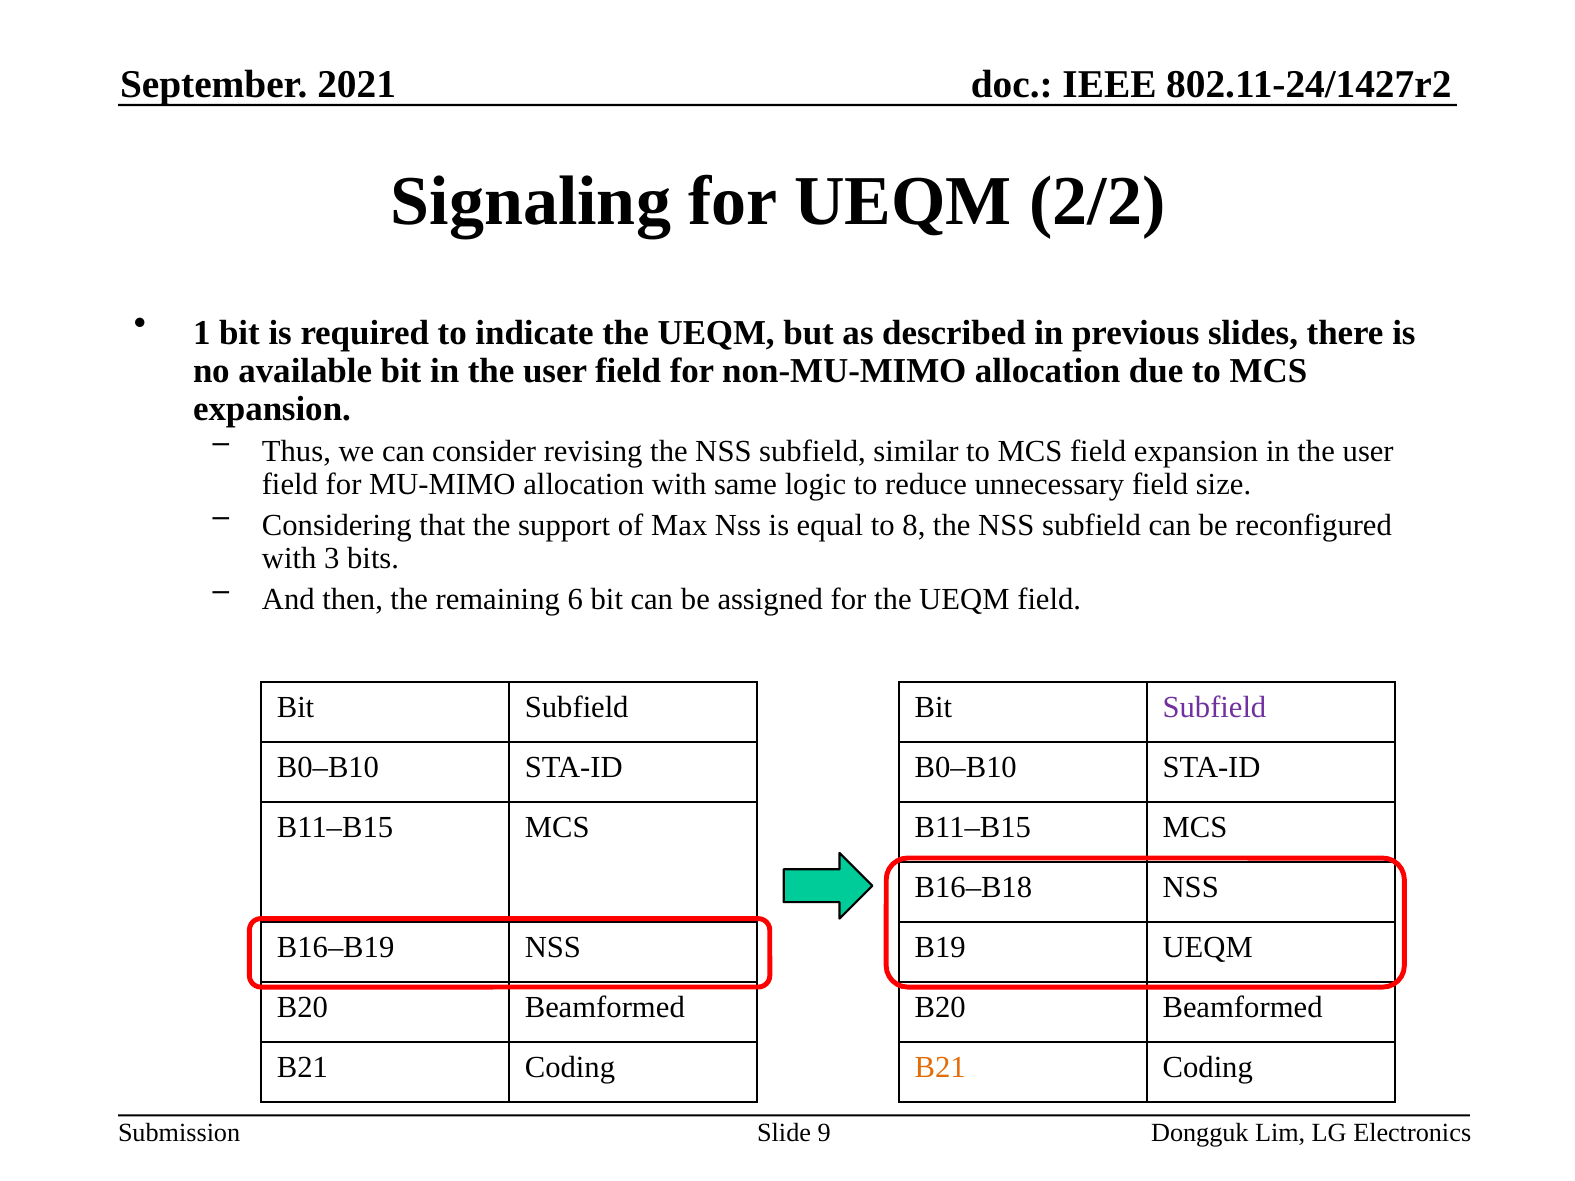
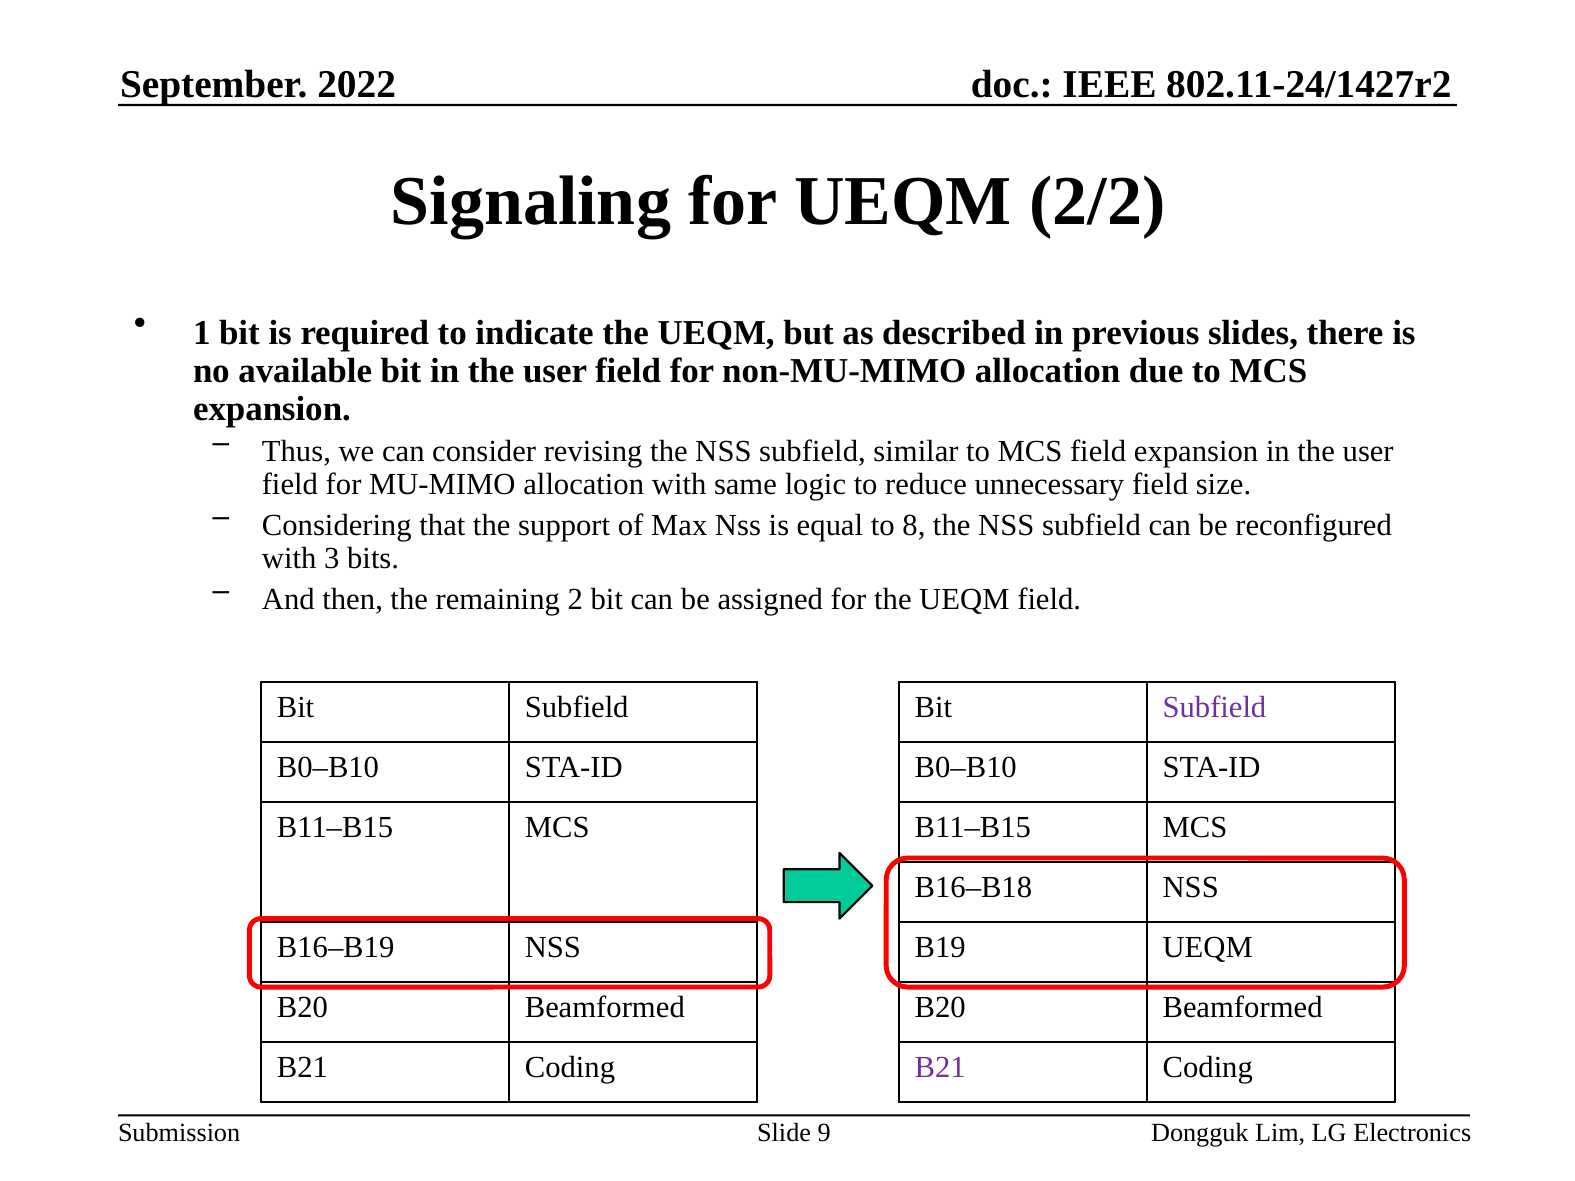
2021: 2021 -> 2022
6: 6 -> 2
B21 at (940, 1067) colour: orange -> purple
